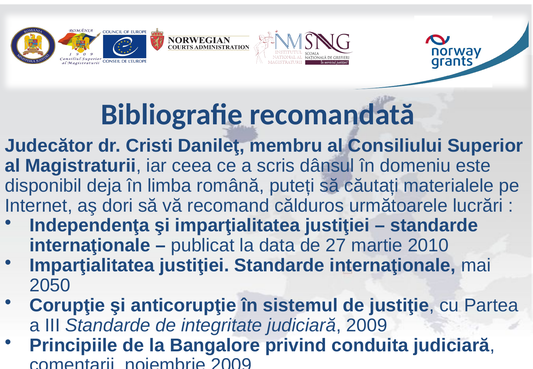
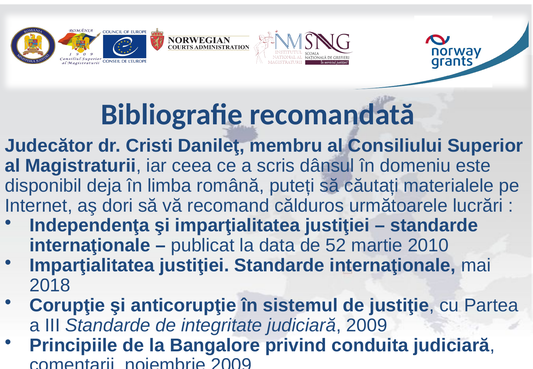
27: 27 -> 52
2050: 2050 -> 2018
